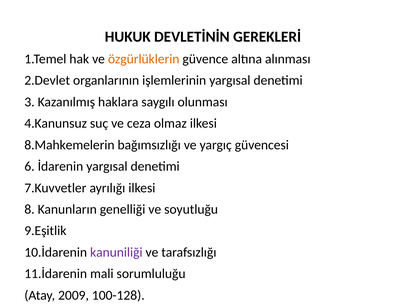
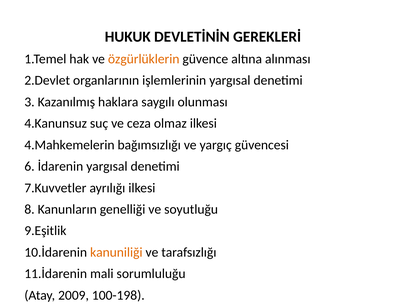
8.Mahkemelerin: 8.Mahkemelerin -> 4.Mahkemelerin
kanuniliği colour: purple -> orange
100-128: 100-128 -> 100-198
